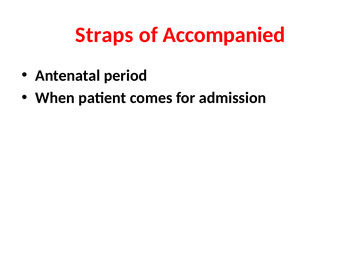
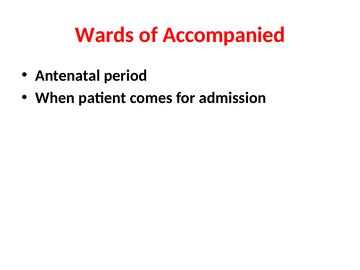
Straps: Straps -> Wards
